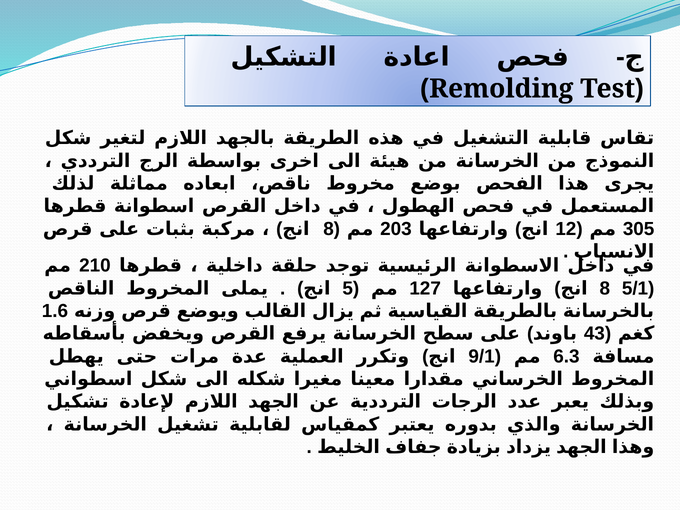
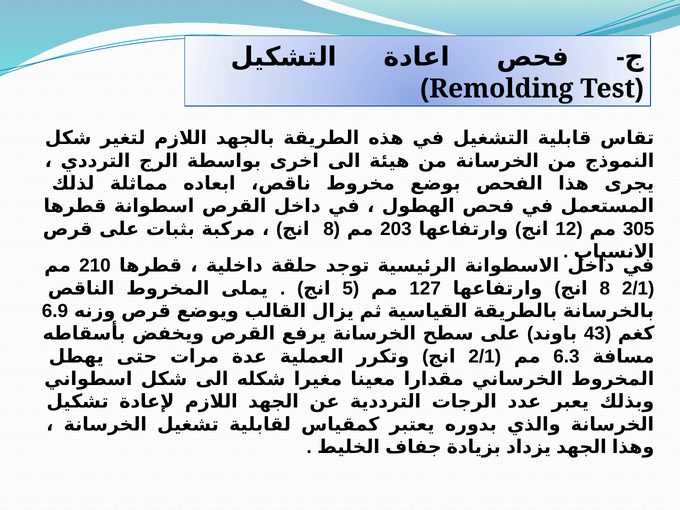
5/1 at (635, 288): 5/1 -> 2/1
1.6: 1.6 -> 6.9
9/1 at (482, 356): 9/1 -> 2/1
